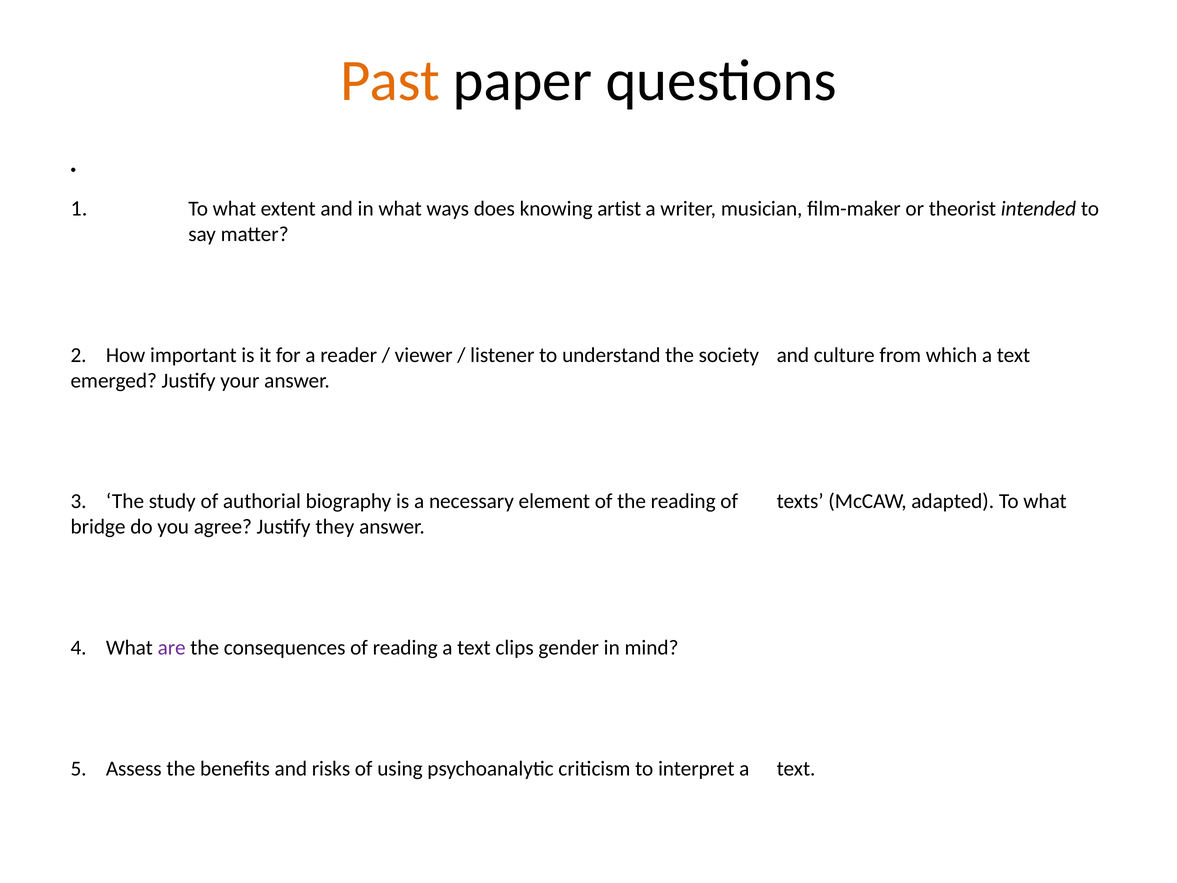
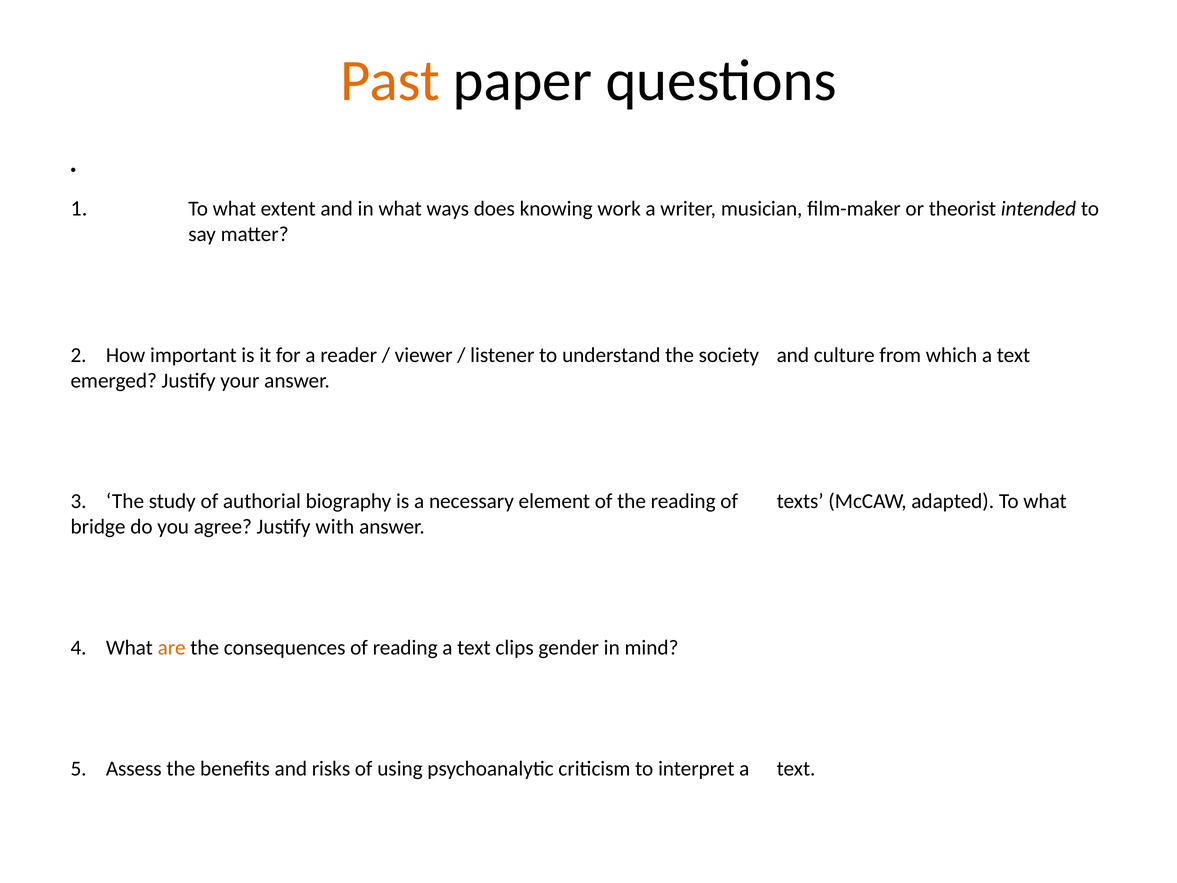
artist: artist -> work
they: they -> with
are colour: purple -> orange
